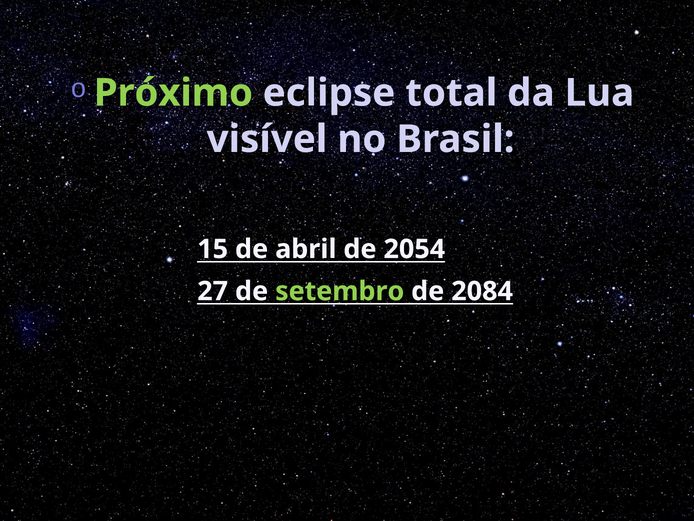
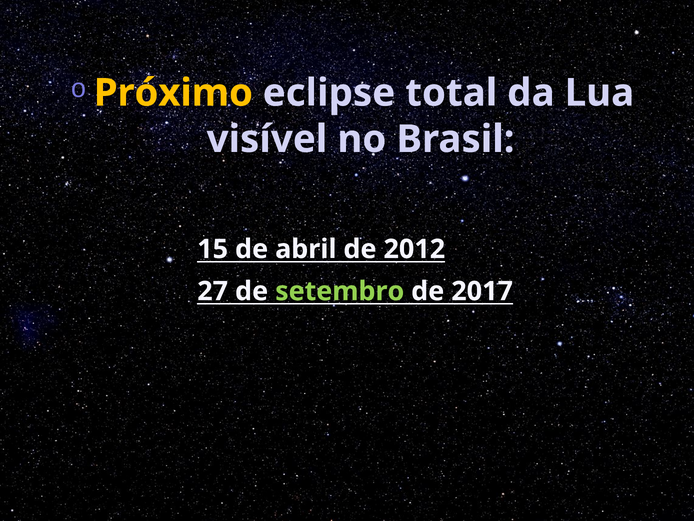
Próximo colour: light green -> yellow
2054: 2054 -> 2012
2084: 2084 -> 2017
